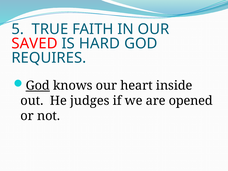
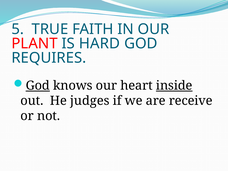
SAVED: SAVED -> PLANT
inside underline: none -> present
opened: opened -> receive
